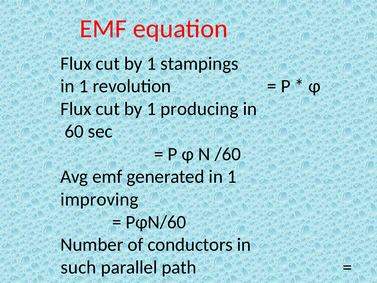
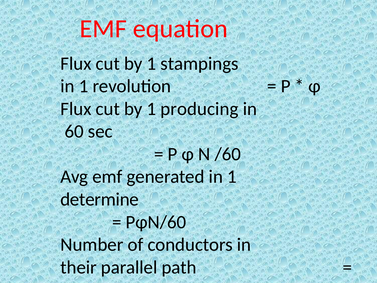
improving: improving -> determine
such: such -> their
